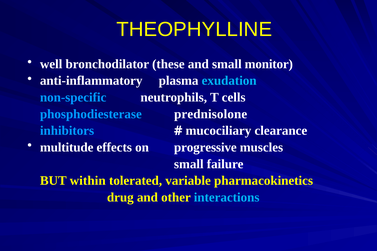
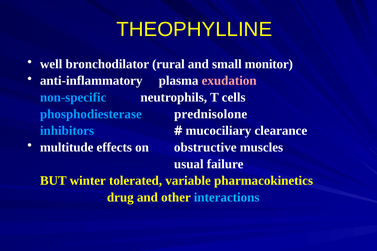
these: these -> rural
exudation colour: light blue -> pink
progressive: progressive -> obstructive
small at (189, 164): small -> usual
within: within -> winter
